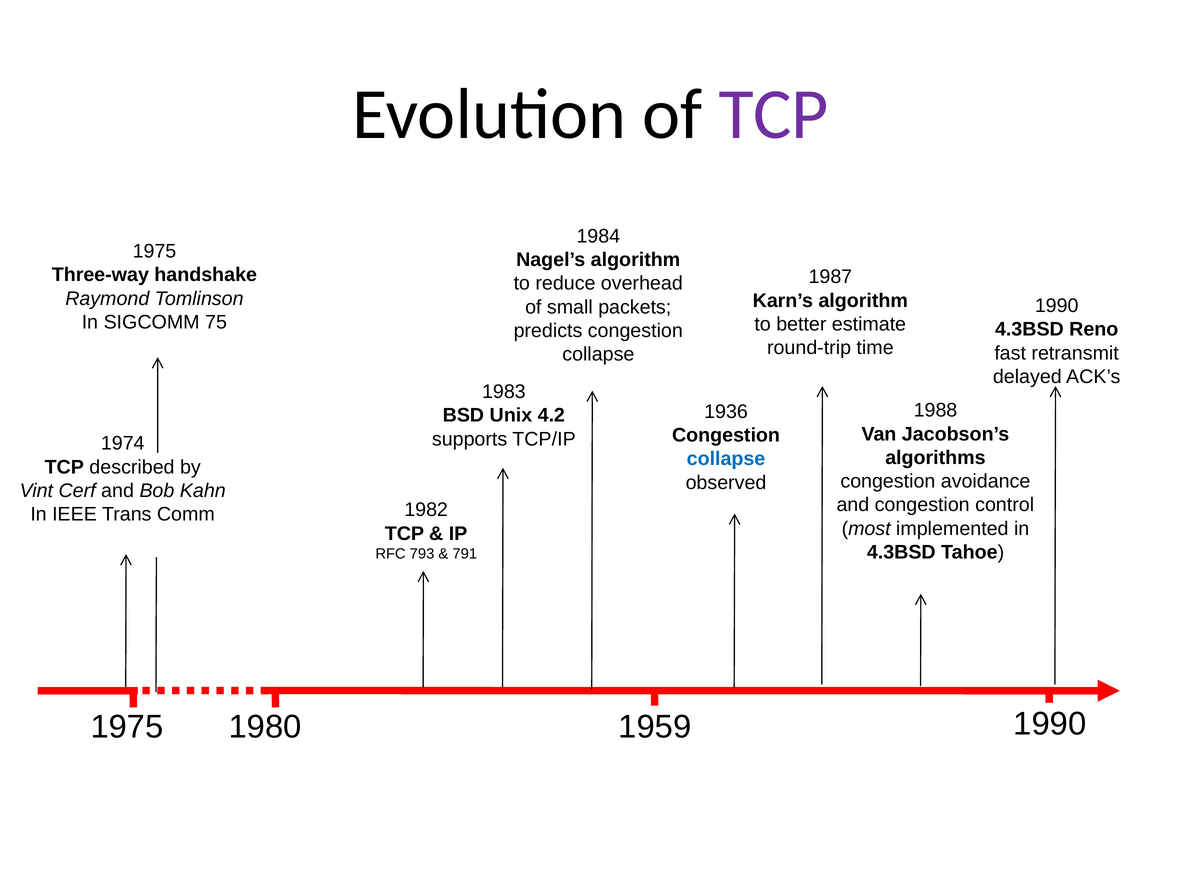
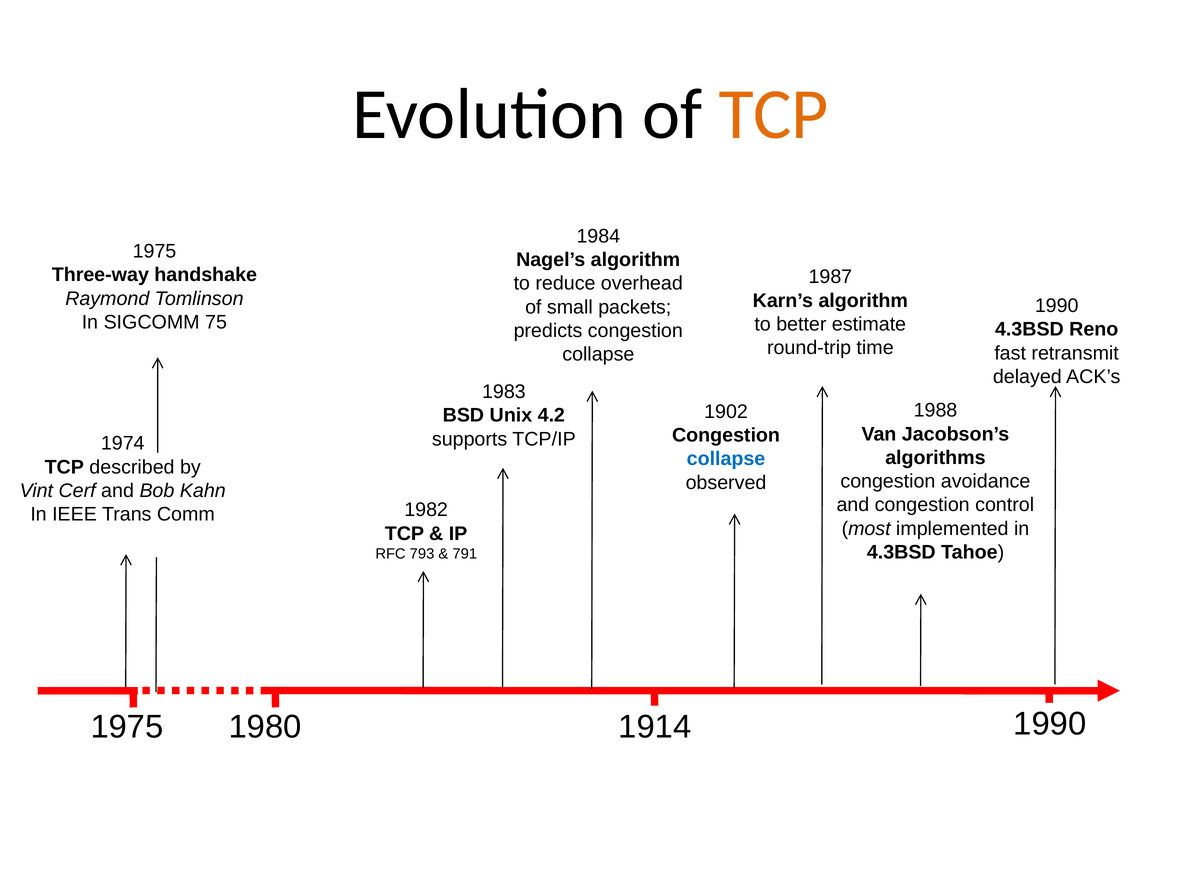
TCP at (774, 114) colour: purple -> orange
1936: 1936 -> 1902
1959: 1959 -> 1914
